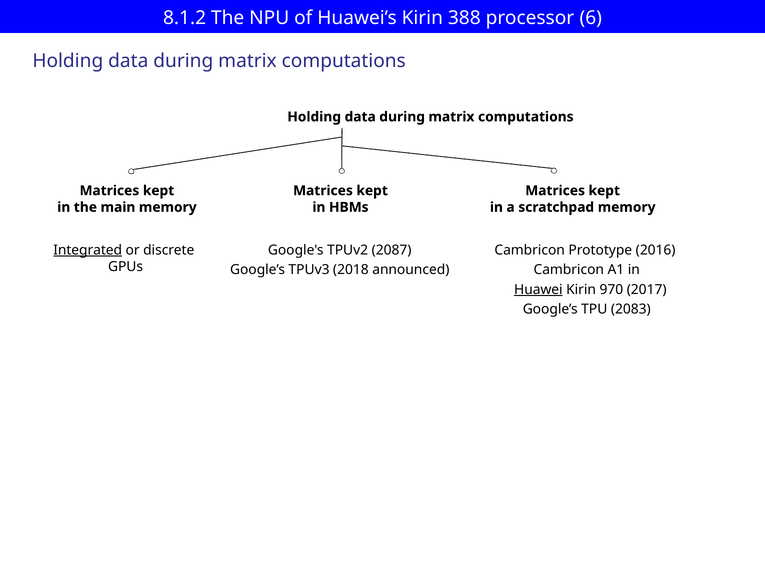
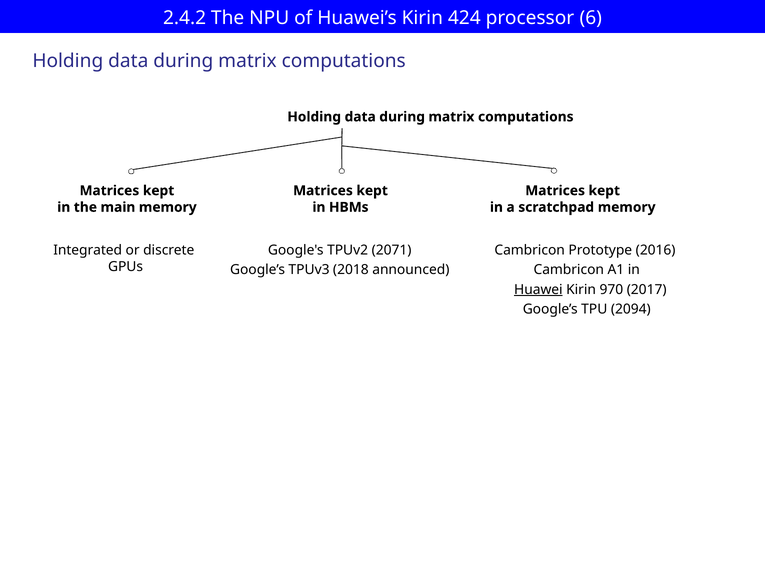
8.1.2: 8.1.2 -> 2.4.2
388: 388 -> 424
Integrated underline: present -> none
2087: 2087 -> 2071
2083: 2083 -> 2094
